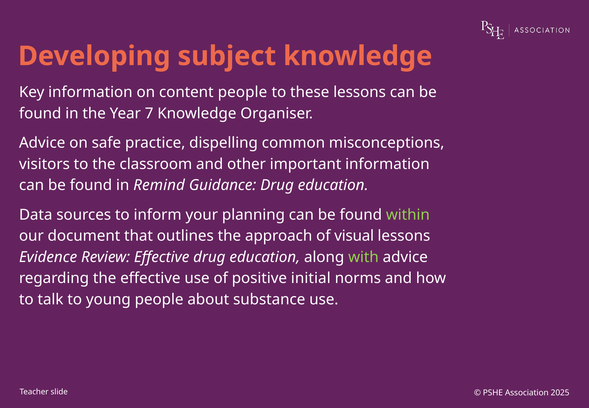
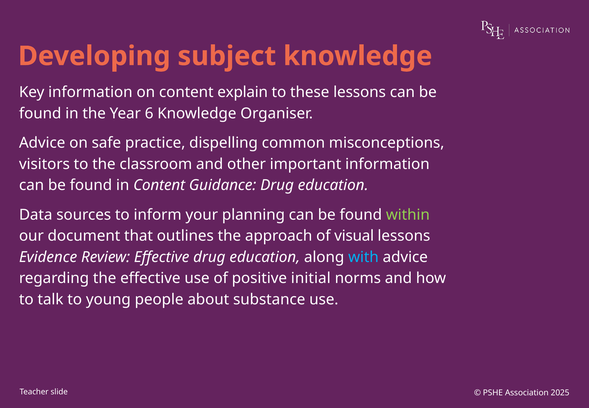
content people: people -> explain
7: 7 -> 6
in Remind: Remind -> Content
with colour: light green -> light blue
